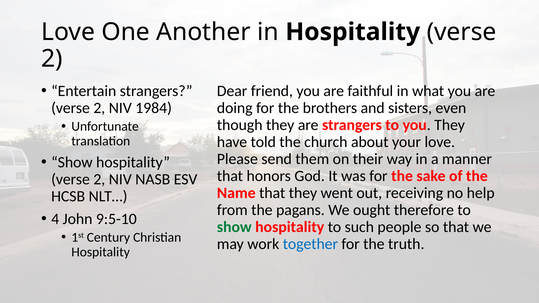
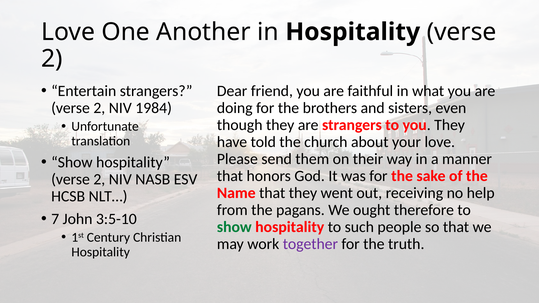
4: 4 -> 7
9:5-10: 9:5-10 -> 3:5-10
together colour: blue -> purple
